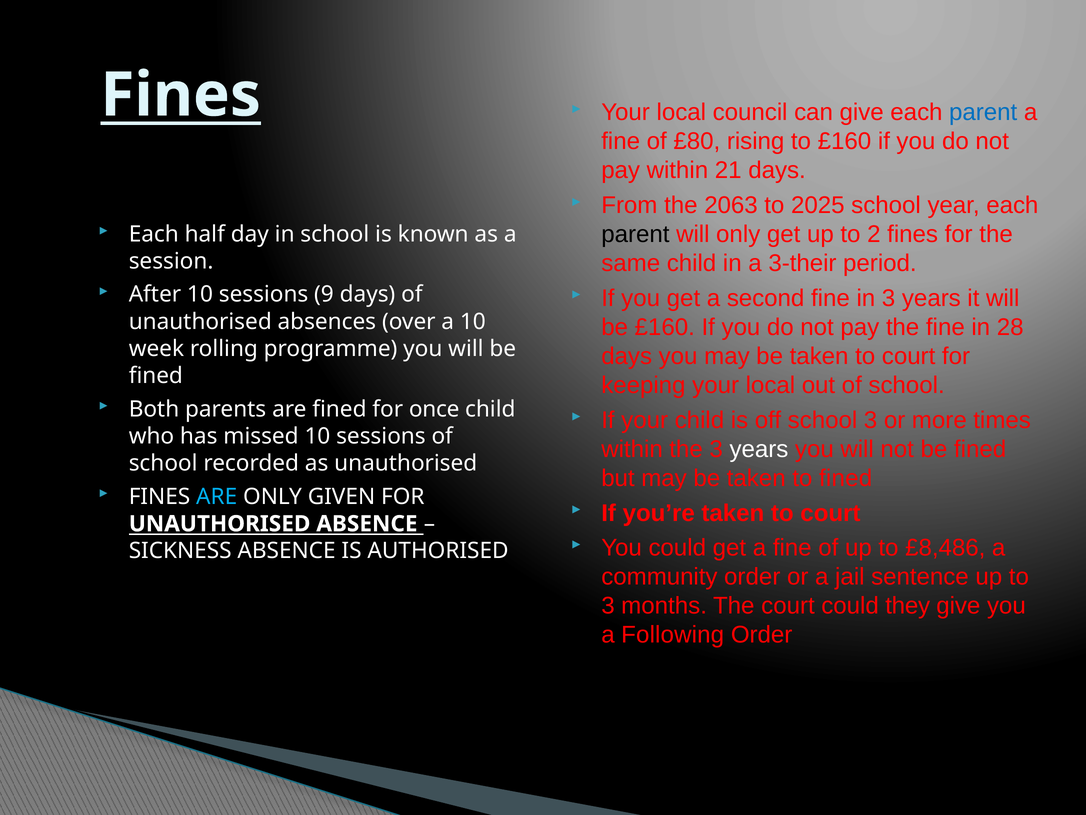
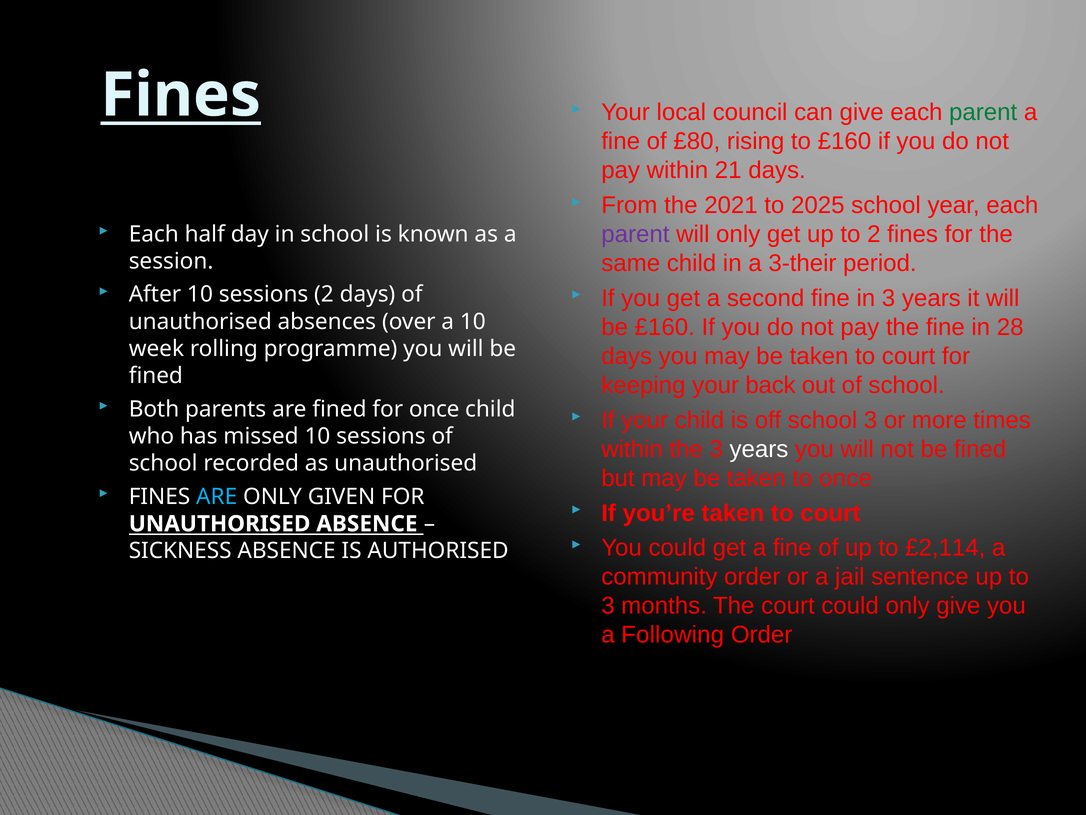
parent at (983, 112) colour: blue -> green
2063: 2063 -> 2021
parent at (635, 234) colour: black -> purple
sessions 9: 9 -> 2
keeping your local: local -> back
to fined: fined -> once
£8,486: £8,486 -> £2,114
could they: they -> only
